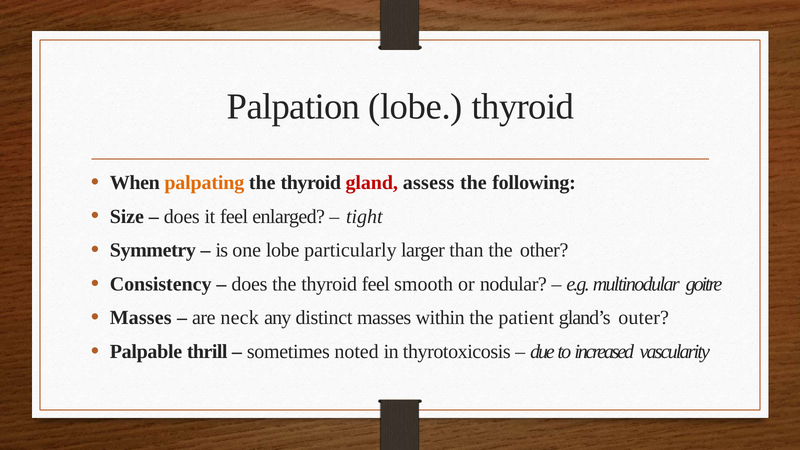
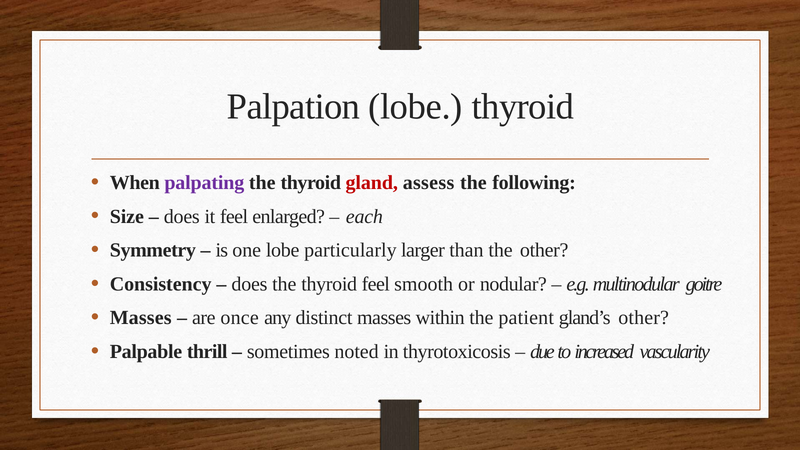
palpating colour: orange -> purple
tight: tight -> each
neck: neck -> once
gland’s outer: outer -> other
